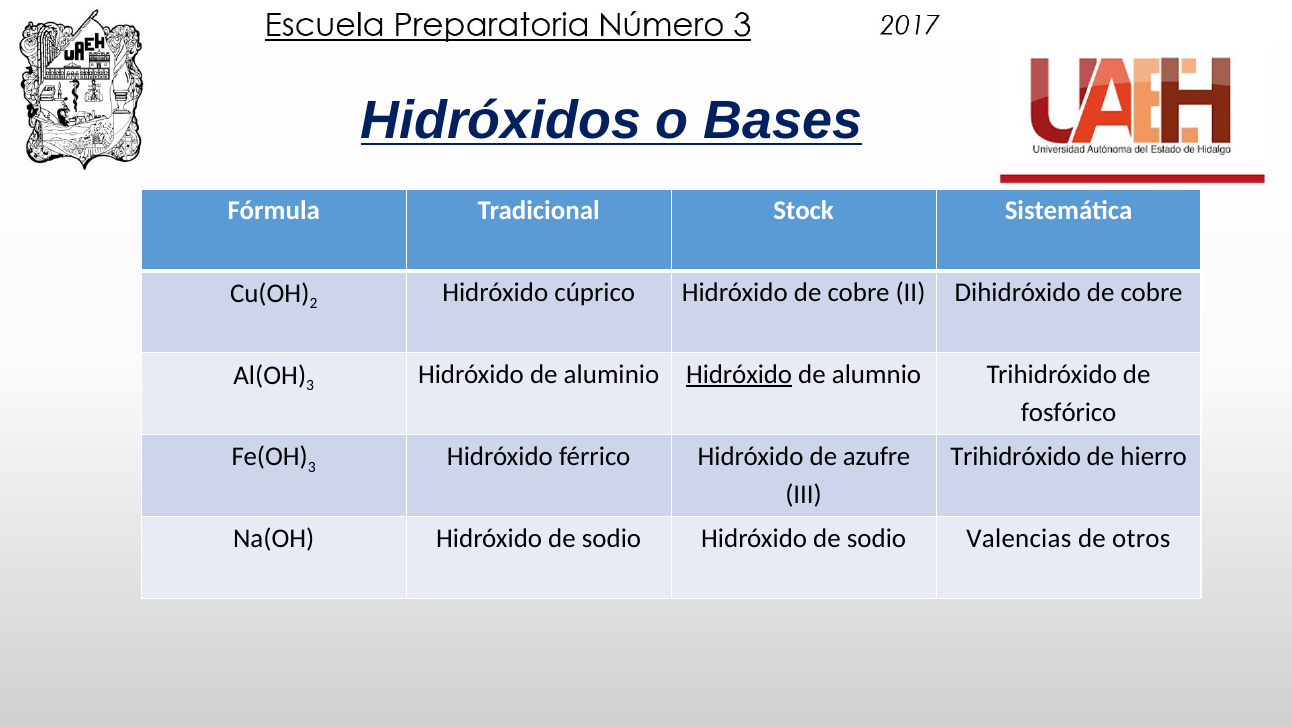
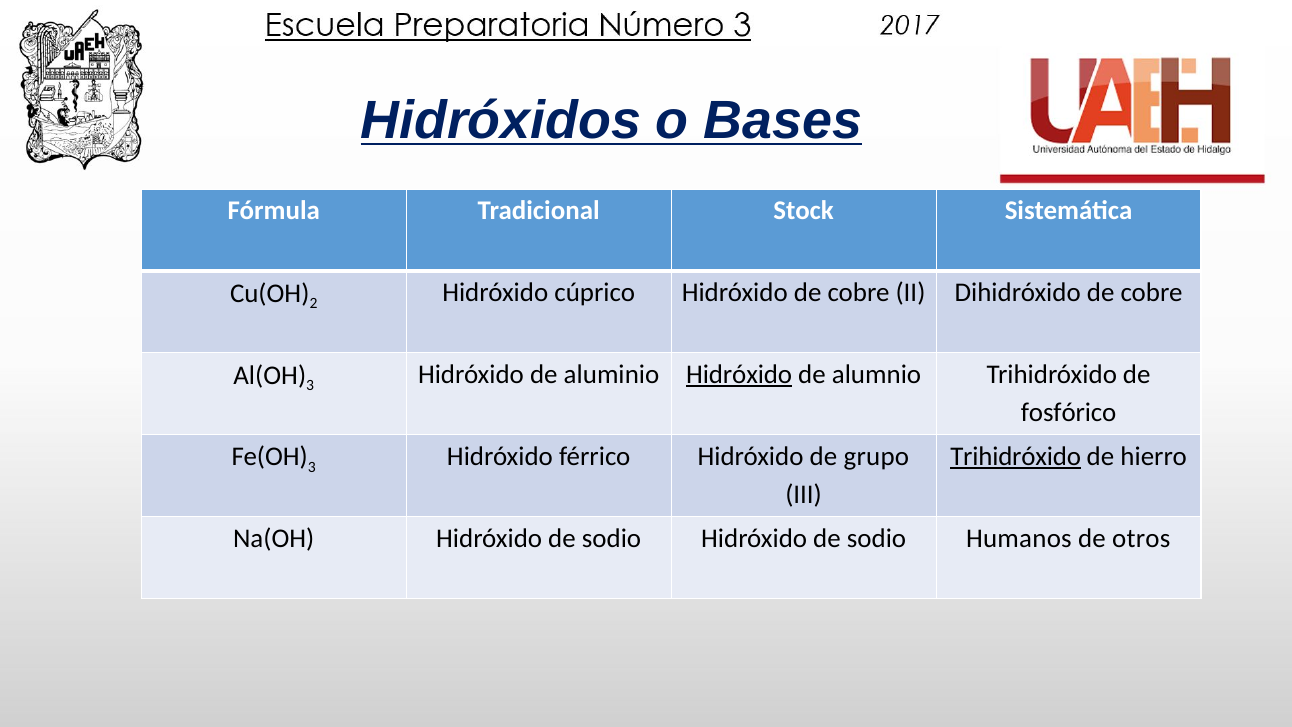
Trihidróxido at (1016, 456) underline: none -> present
azufre: azufre -> grupo
Valencias: Valencias -> Humanos
